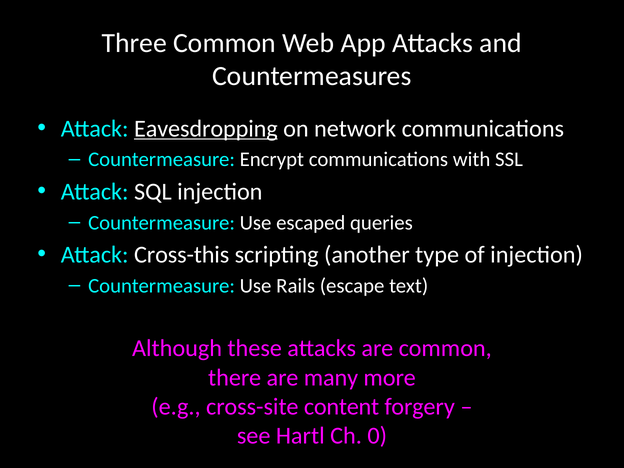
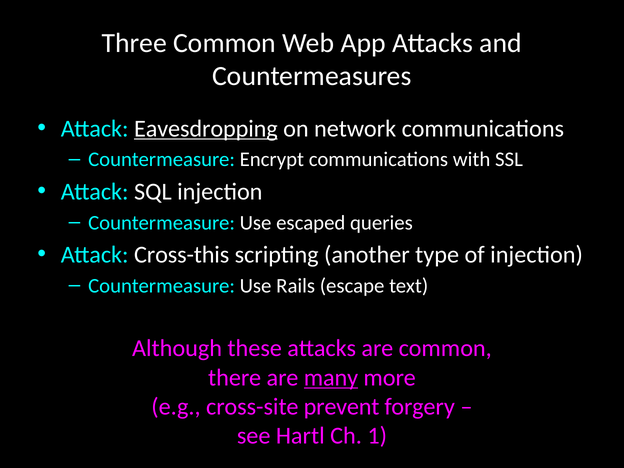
many underline: none -> present
content: content -> prevent
0: 0 -> 1
